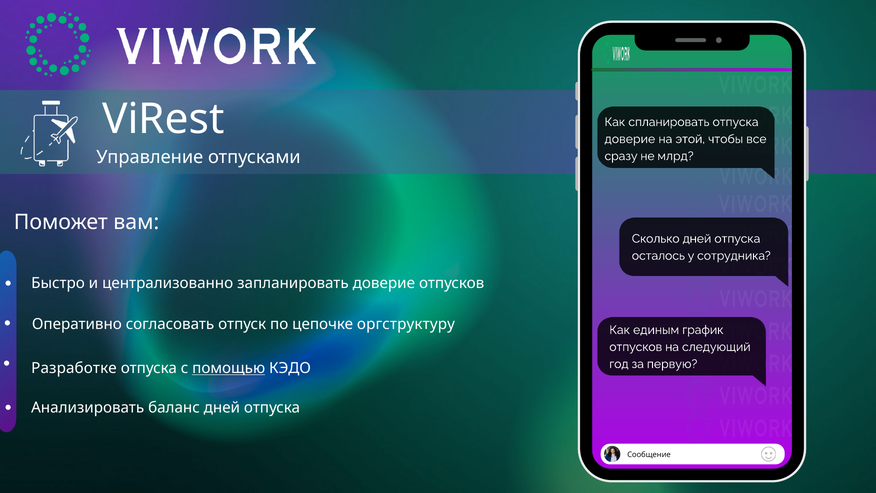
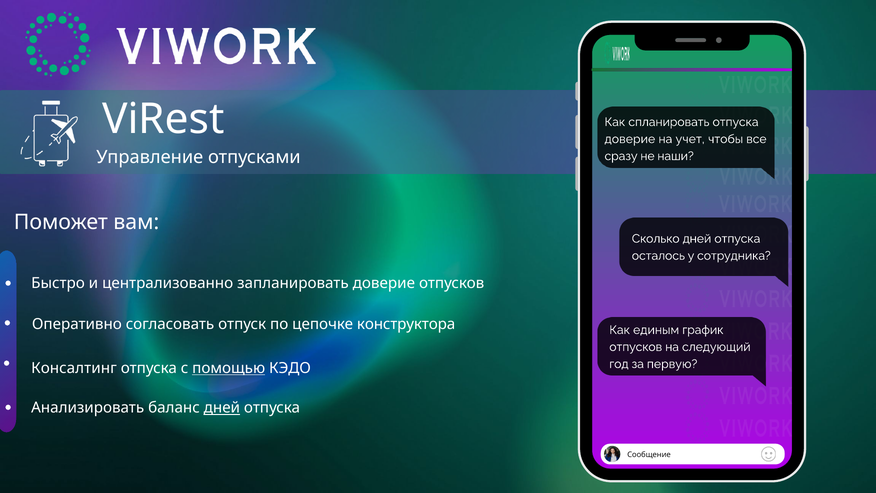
этой: этой -> учет
млрд: млрд -> наши
оргструктуру: оргструктуру -> конструктора
Разработке: Разработке -> Консалтинг
дней at (222, 408) underline: none -> present
